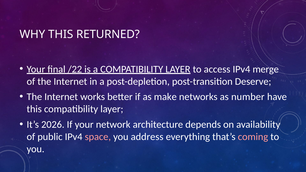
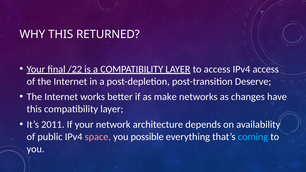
IPv4 merge: merge -> access
number: number -> changes
2026: 2026 -> 2011
address: address -> possible
coming colour: pink -> light blue
